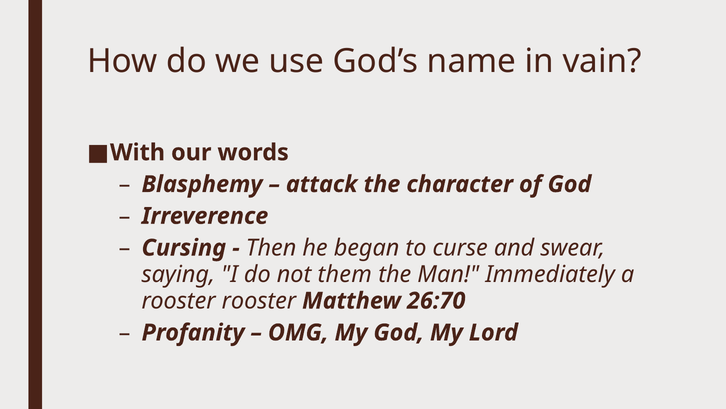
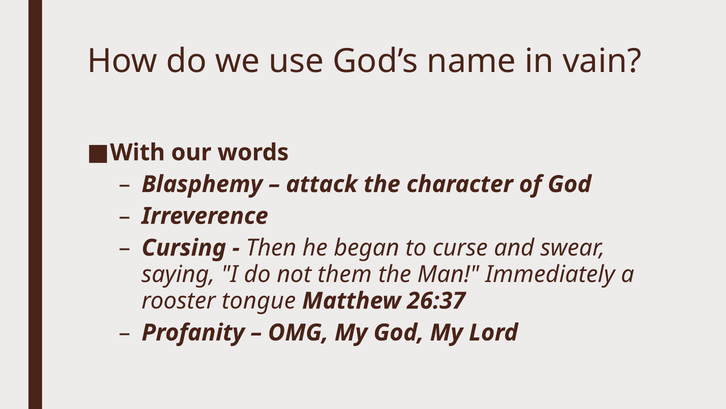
rooster rooster: rooster -> tongue
26:70: 26:70 -> 26:37
